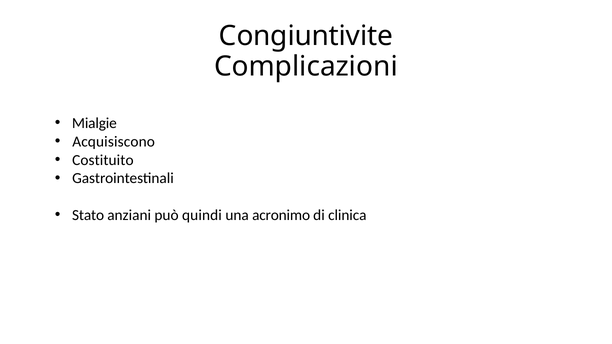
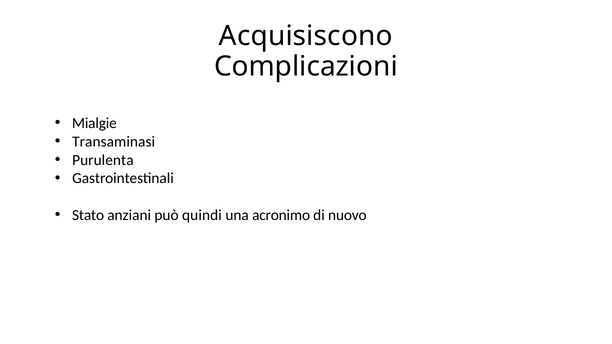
Congiuntivite: Congiuntivite -> Acquisiscono
Acquisiscono: Acquisiscono -> Transaminasi
Costituito: Costituito -> Purulenta
clinica: clinica -> nuovo
